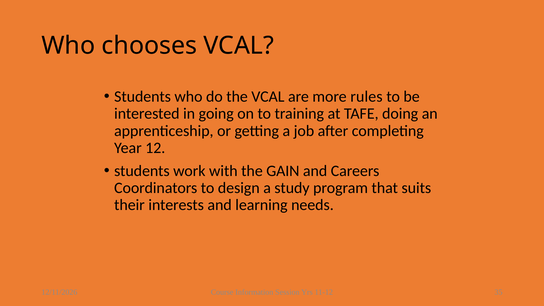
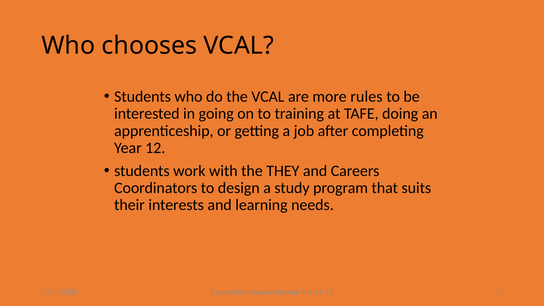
GAIN: GAIN -> THEY
